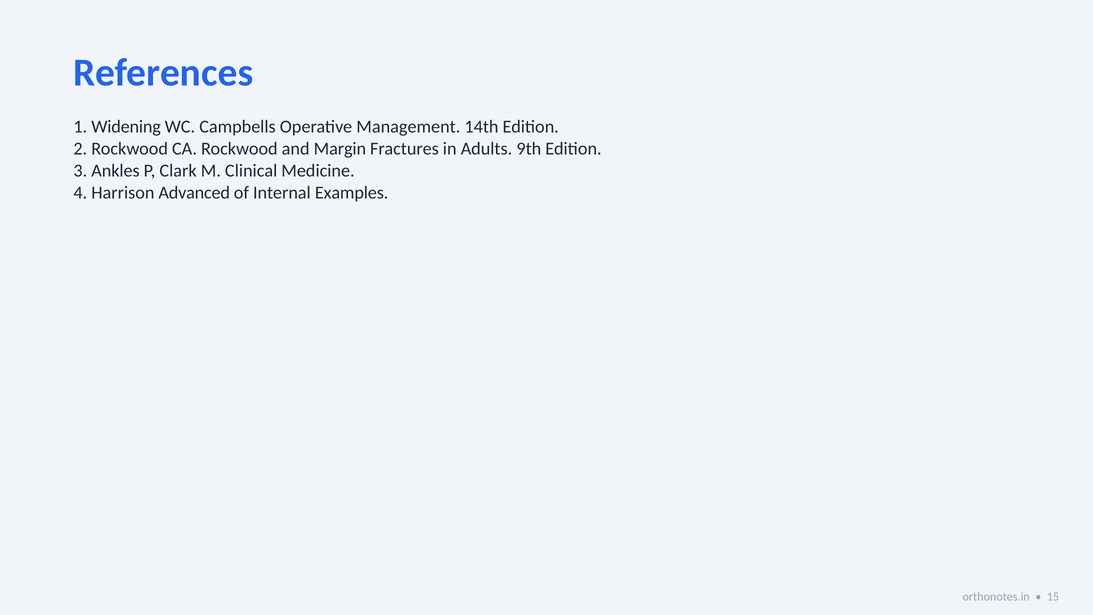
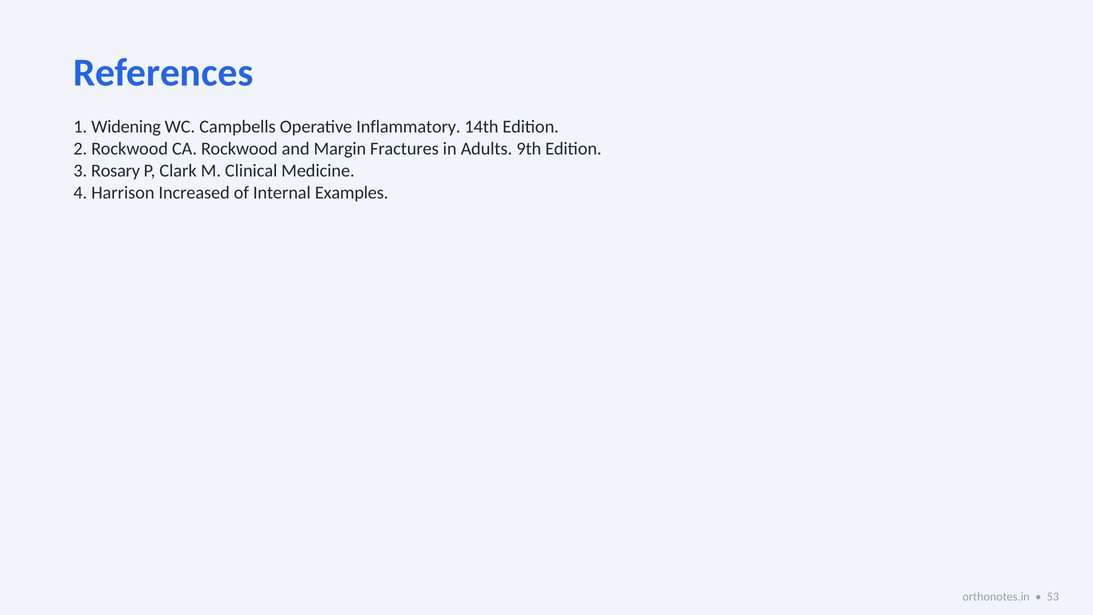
Management: Management -> Inflammatory
Ankles: Ankles -> Rosary
Advanced: Advanced -> Increased
15: 15 -> 53
